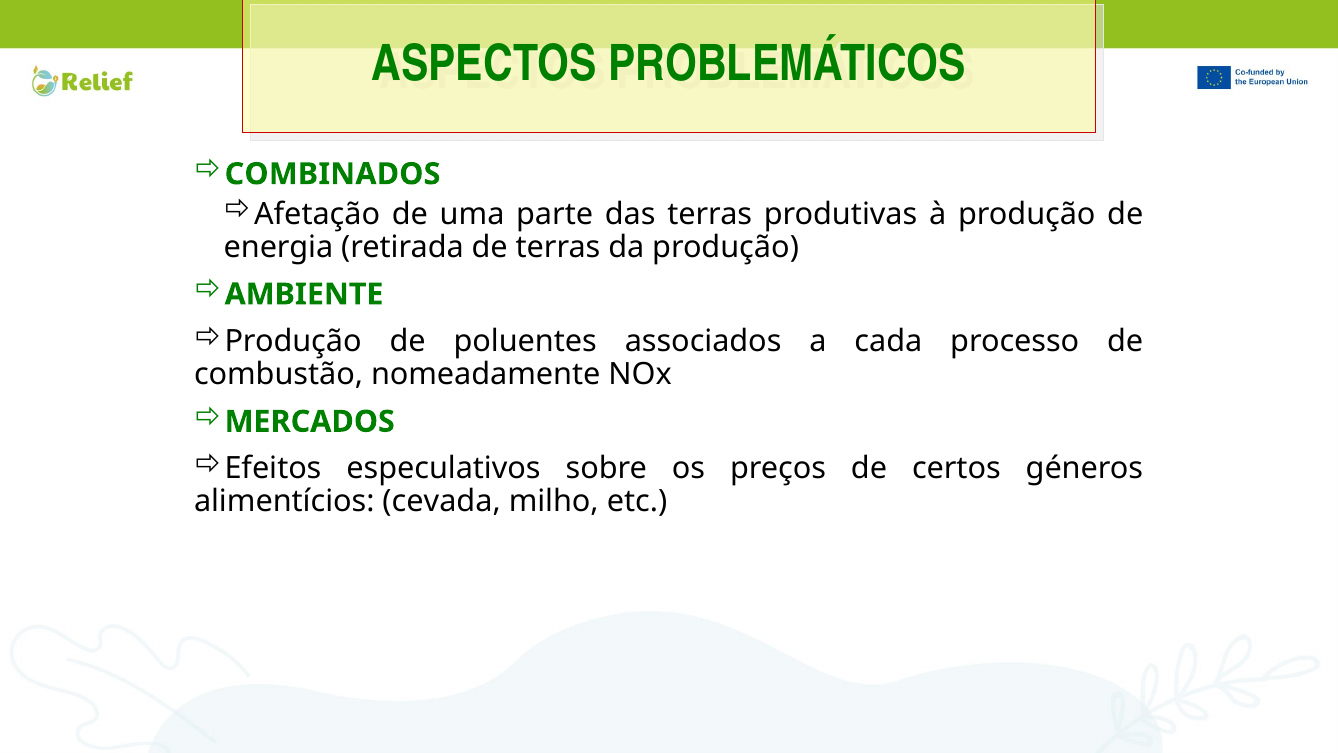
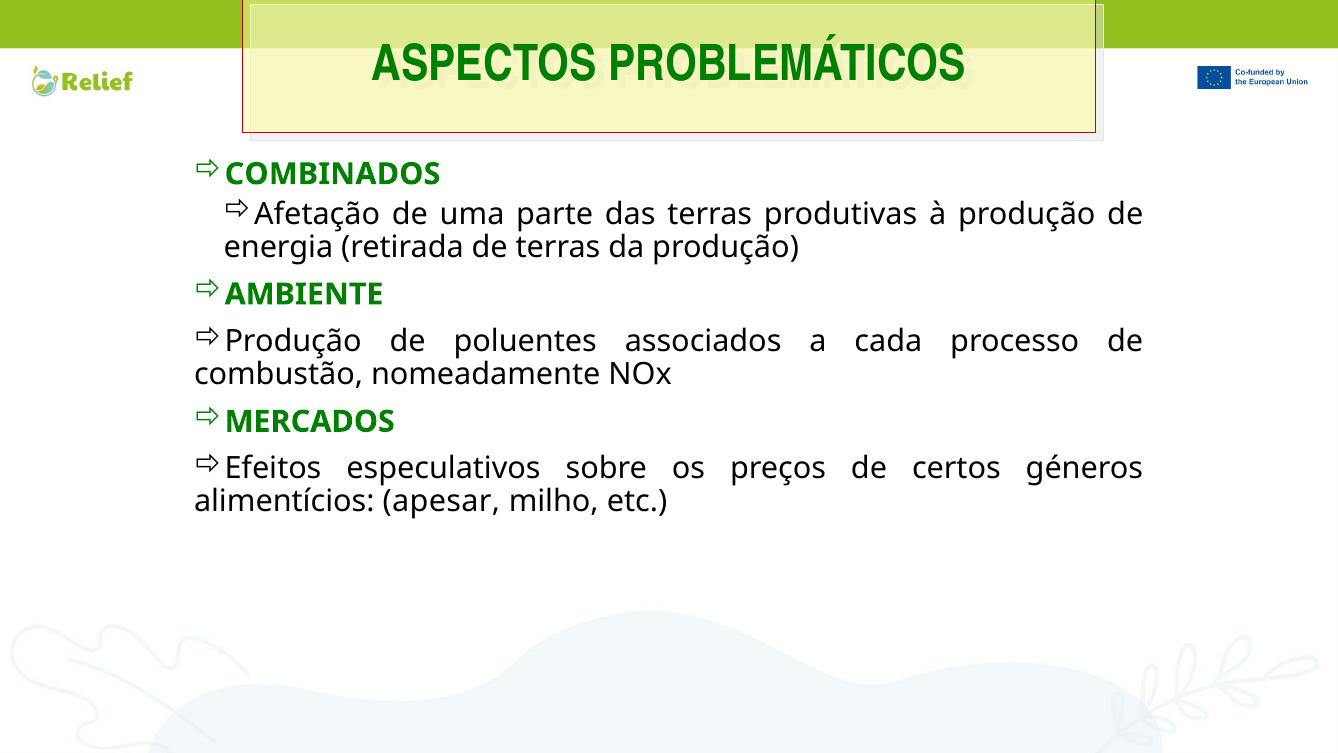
cevada: cevada -> apesar
